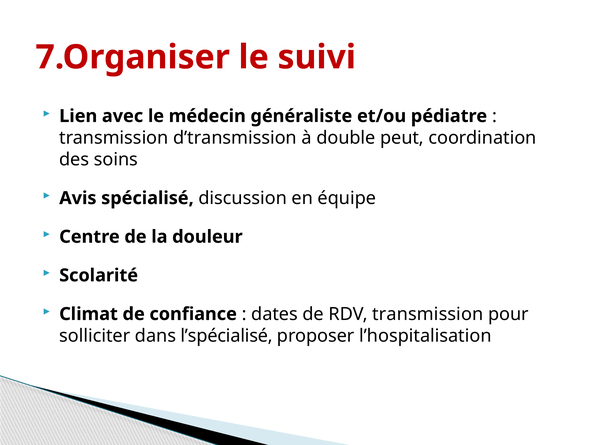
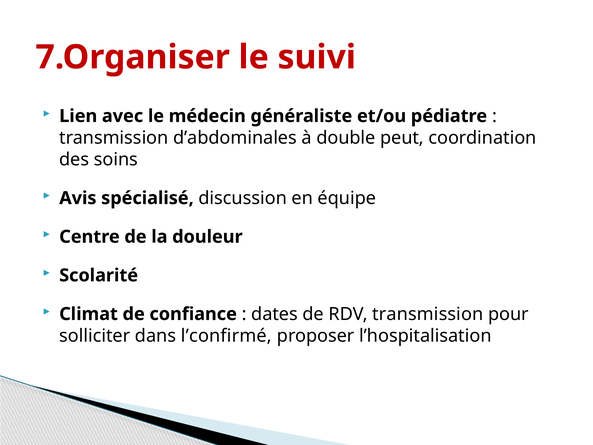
d’transmission: d’transmission -> d’abdominales
l’spécialisé: l’spécialisé -> l’confirmé
